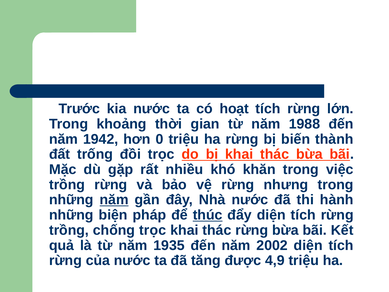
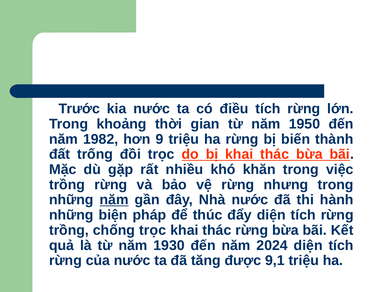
hoạt: hoạt -> điều
1988: 1988 -> 1950
1942: 1942 -> 1982
0: 0 -> 9
thúc underline: present -> none
1935: 1935 -> 1930
2002: 2002 -> 2024
4,9: 4,9 -> 9,1
